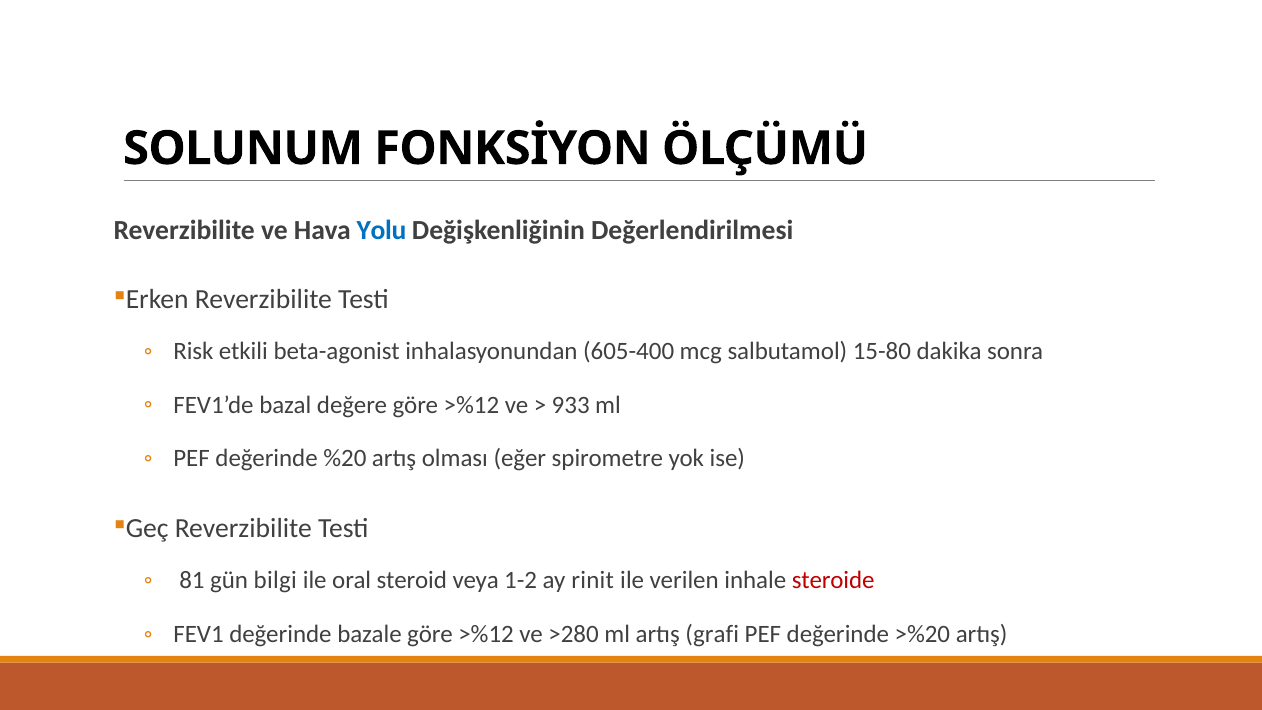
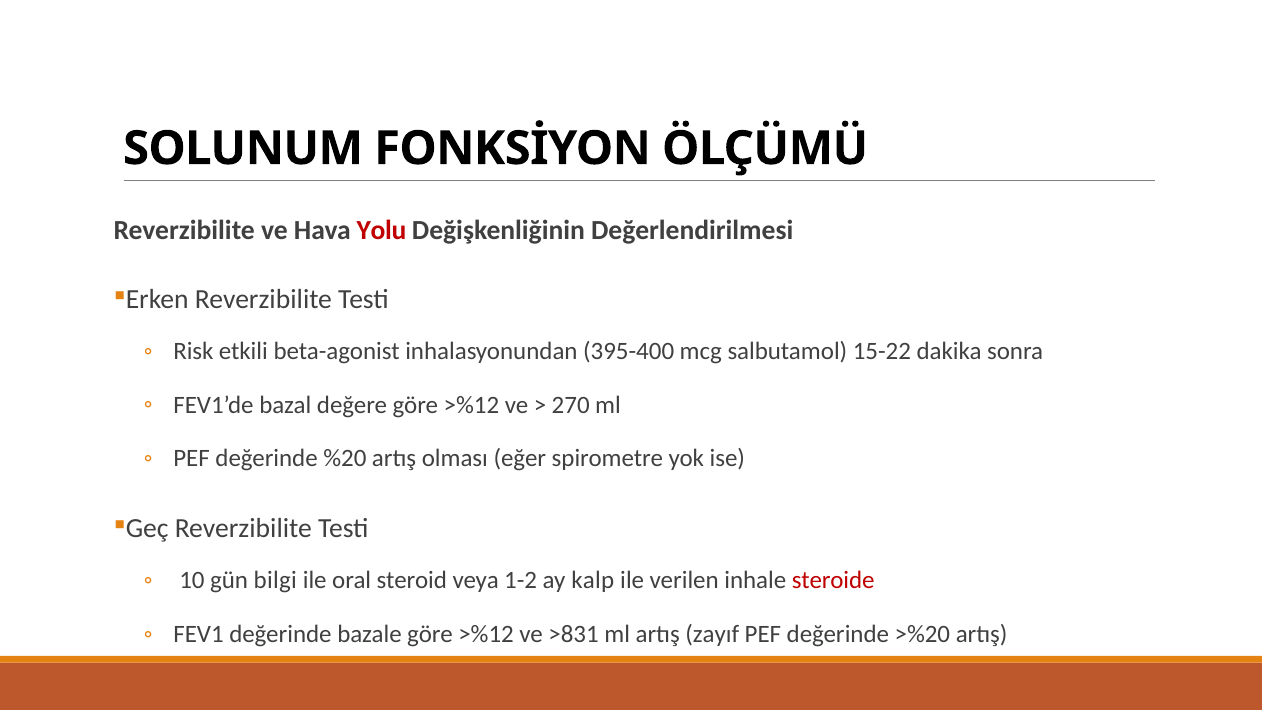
Yolu colour: blue -> red
605-400: 605-400 -> 395-400
15-80: 15-80 -> 15-22
933: 933 -> 270
81: 81 -> 10
rinit: rinit -> kalp
>280: >280 -> >831
grafi: grafi -> zayıf
